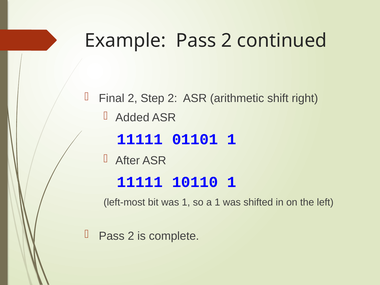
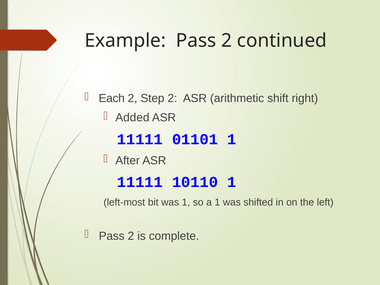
Final: Final -> Each
